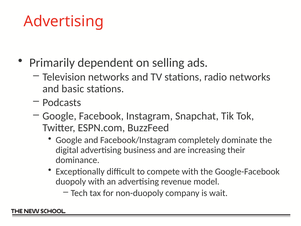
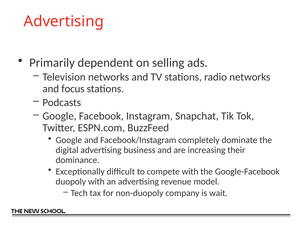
basic: basic -> focus
